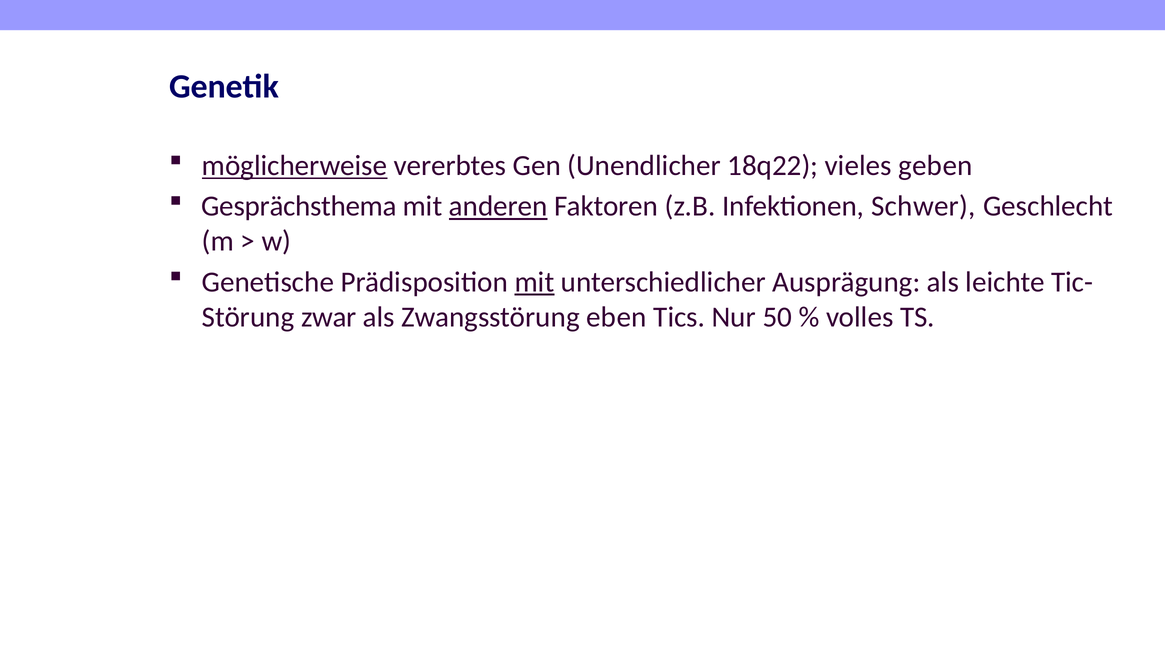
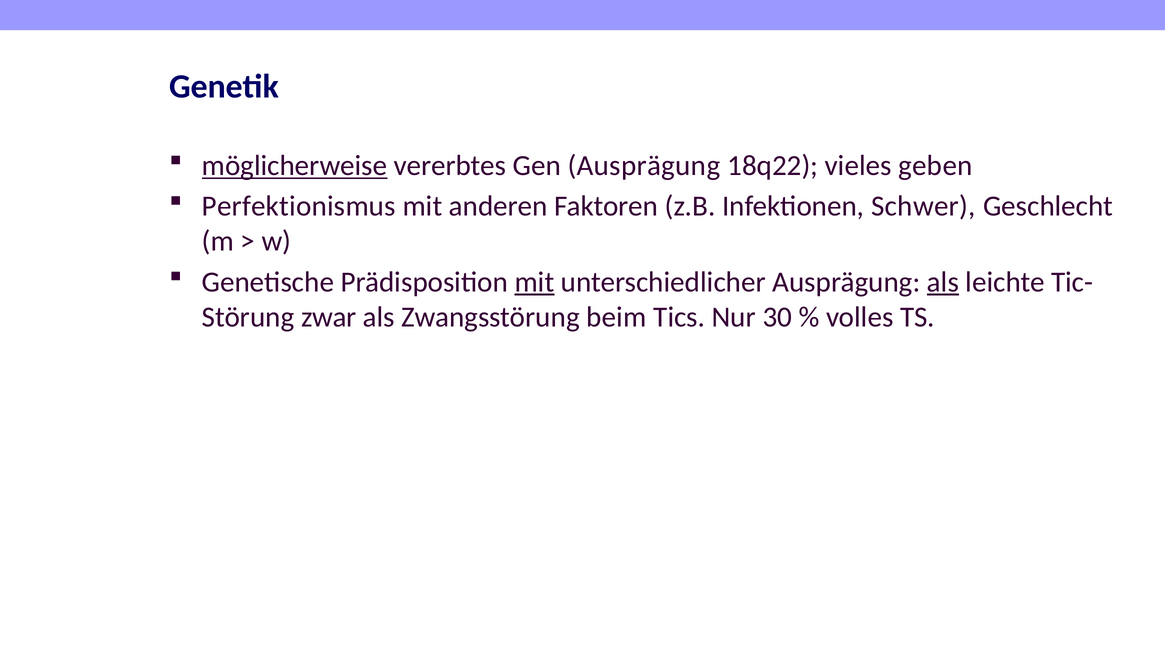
Gen Unendlicher: Unendlicher -> Ausprägung
Gesprächsthema: Gesprächsthema -> Perfektionismus
anderen underline: present -> none
als at (943, 282) underline: none -> present
eben: eben -> beim
50: 50 -> 30
